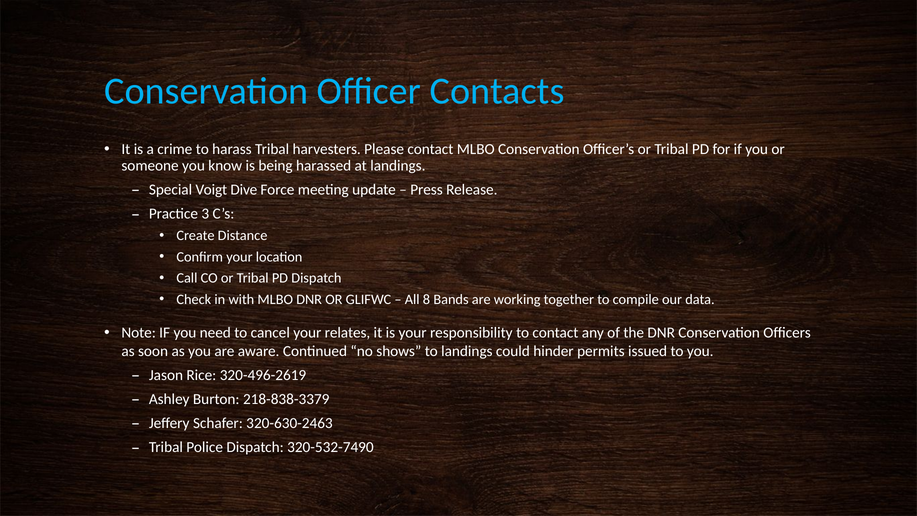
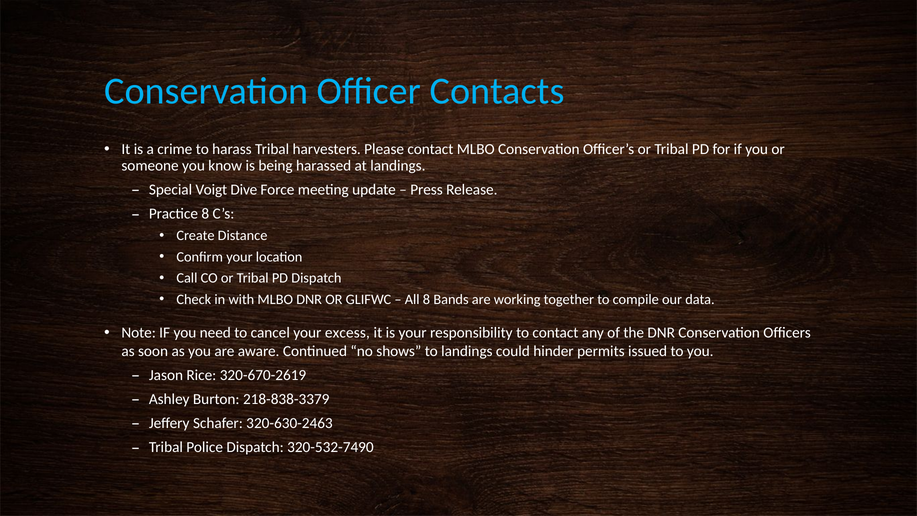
Practice 3: 3 -> 8
relates: relates -> excess
320-496-2619: 320-496-2619 -> 320-670-2619
